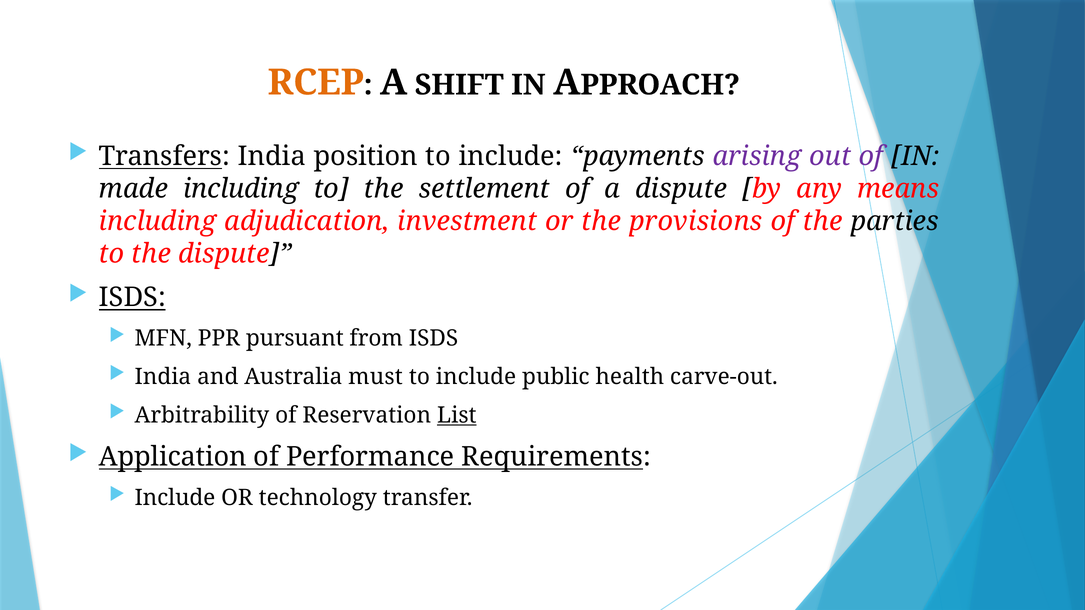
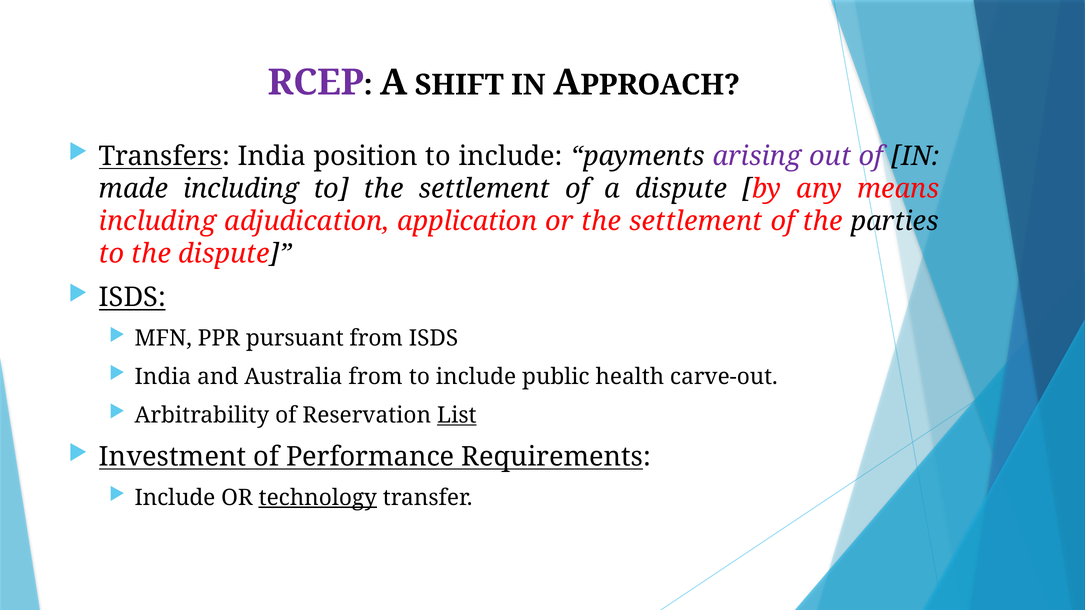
RCEP colour: orange -> purple
investment: investment -> application
or the provisions: provisions -> settlement
Australia must: must -> from
Application: Application -> Investment
technology underline: none -> present
